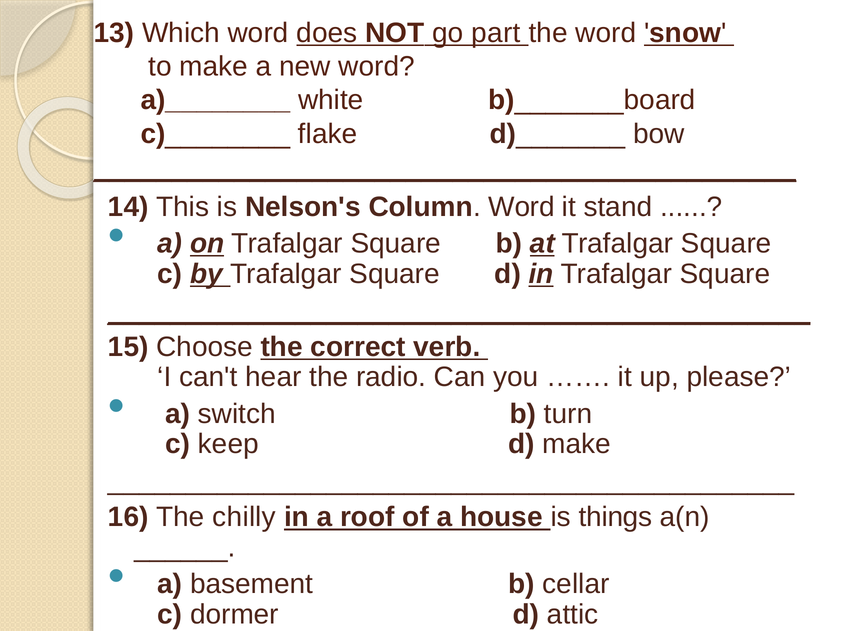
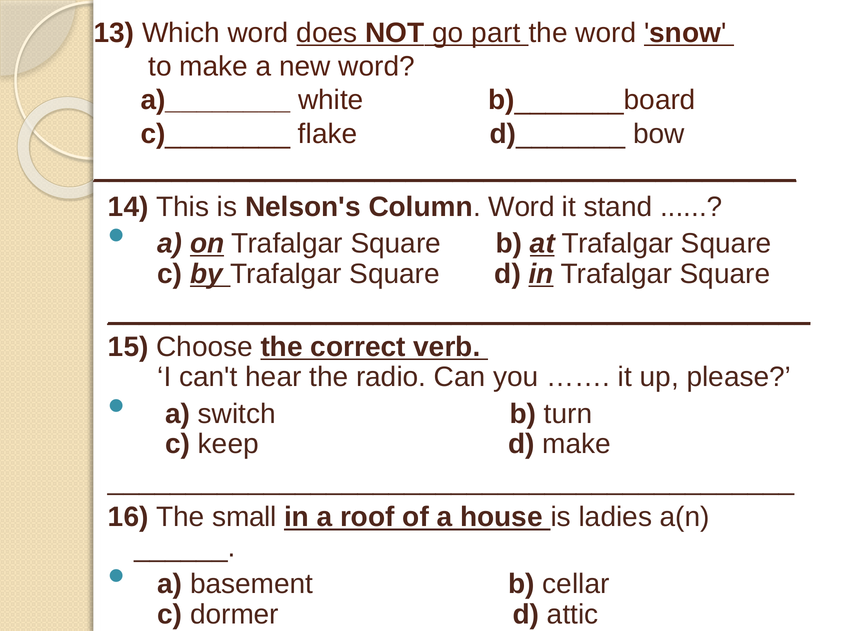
chilly: chilly -> small
things: things -> ladies
